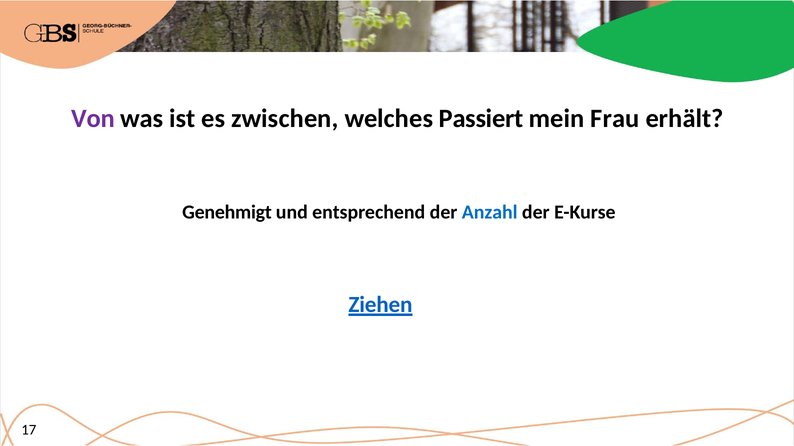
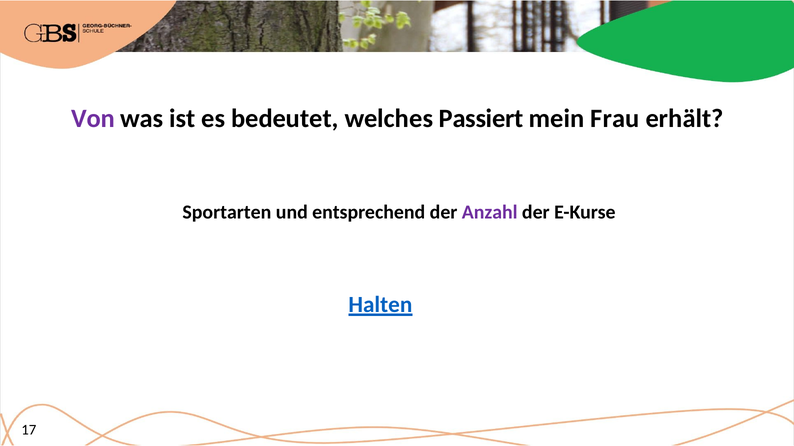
zwischen: zwischen -> bedeutet
Genehmigt: Genehmigt -> Sportarten
Anzahl colour: blue -> purple
Ziehen: Ziehen -> Halten
